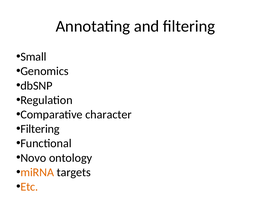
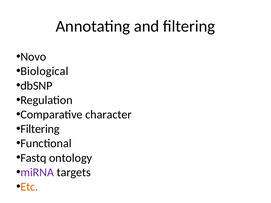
Small: Small -> Novo
Genomics: Genomics -> Biological
Novo: Novo -> Fastq
miRNA colour: orange -> purple
